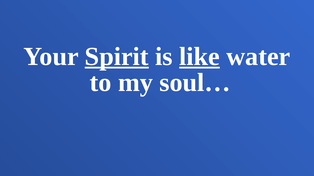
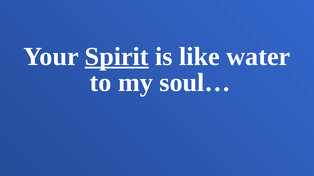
like underline: present -> none
